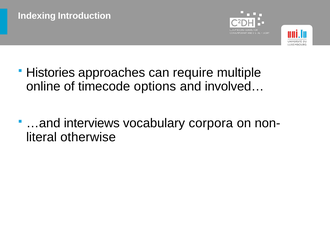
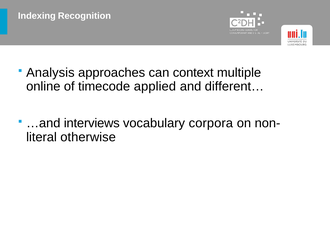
Introduction: Introduction -> Recognition
Histories: Histories -> Analysis
require: require -> context
options: options -> applied
involved…: involved… -> different…
